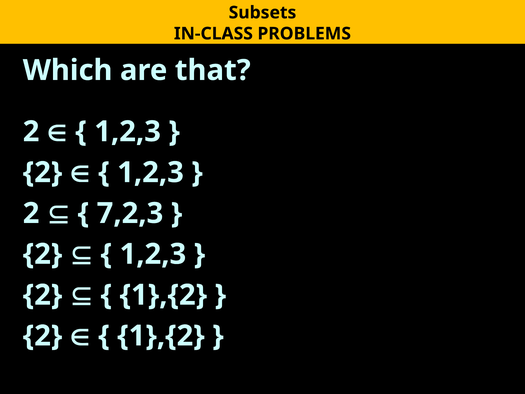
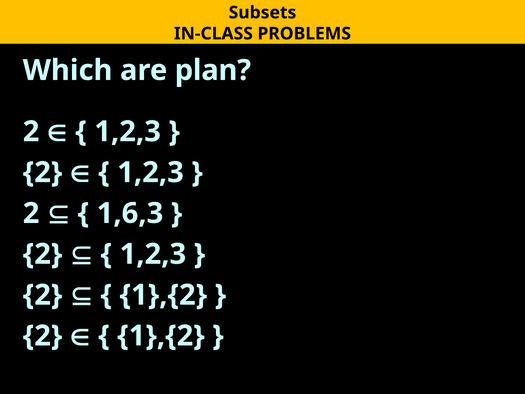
that: that -> plan
7,2,3: 7,2,3 -> 1,6,3
